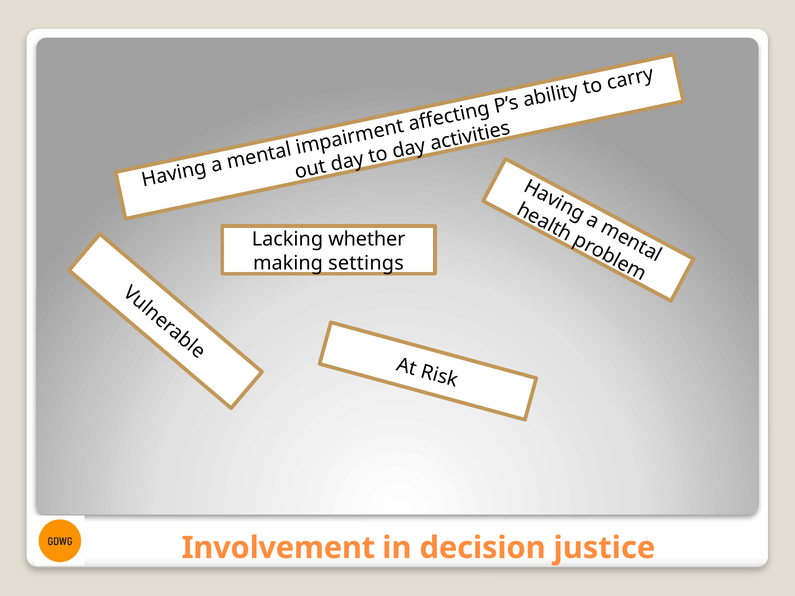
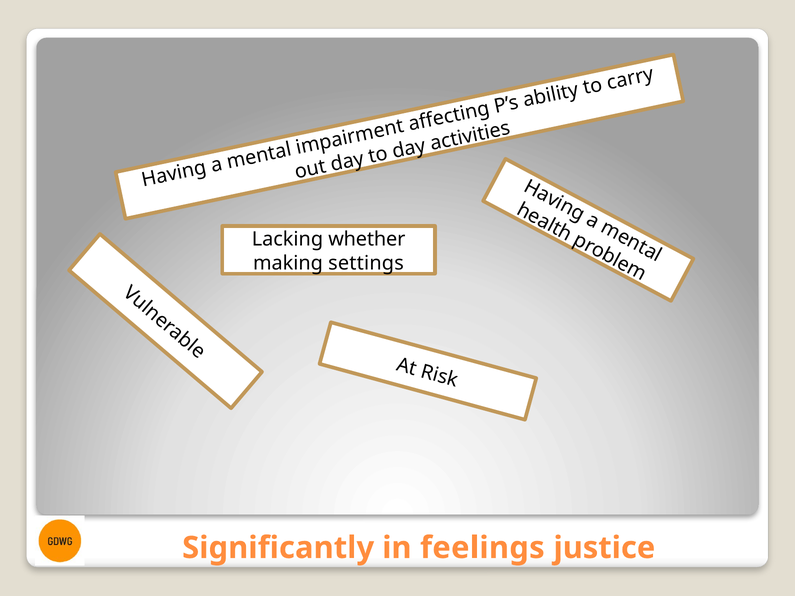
Involvement: Involvement -> Significantly
decision: decision -> feelings
